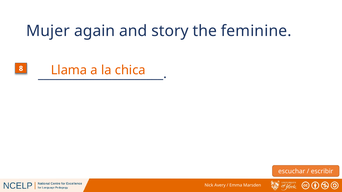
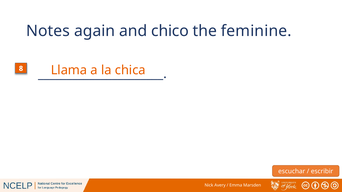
Mujer: Mujer -> Notes
story: story -> chico
